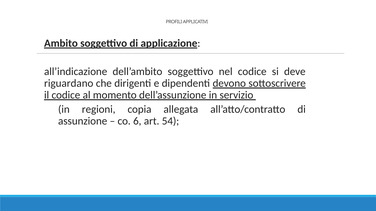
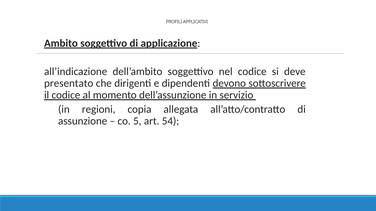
riguardano: riguardano -> presentato
6: 6 -> 5
